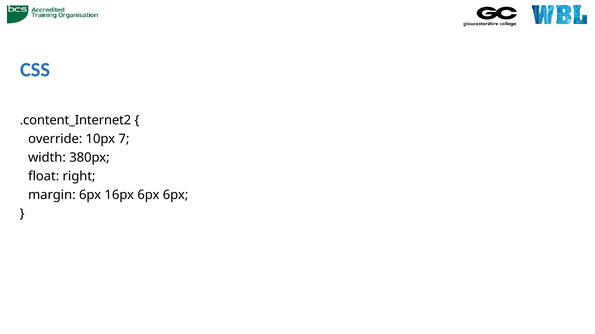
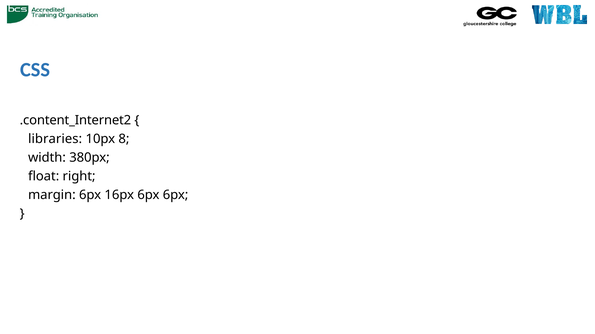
override: override -> libraries
7: 7 -> 8
